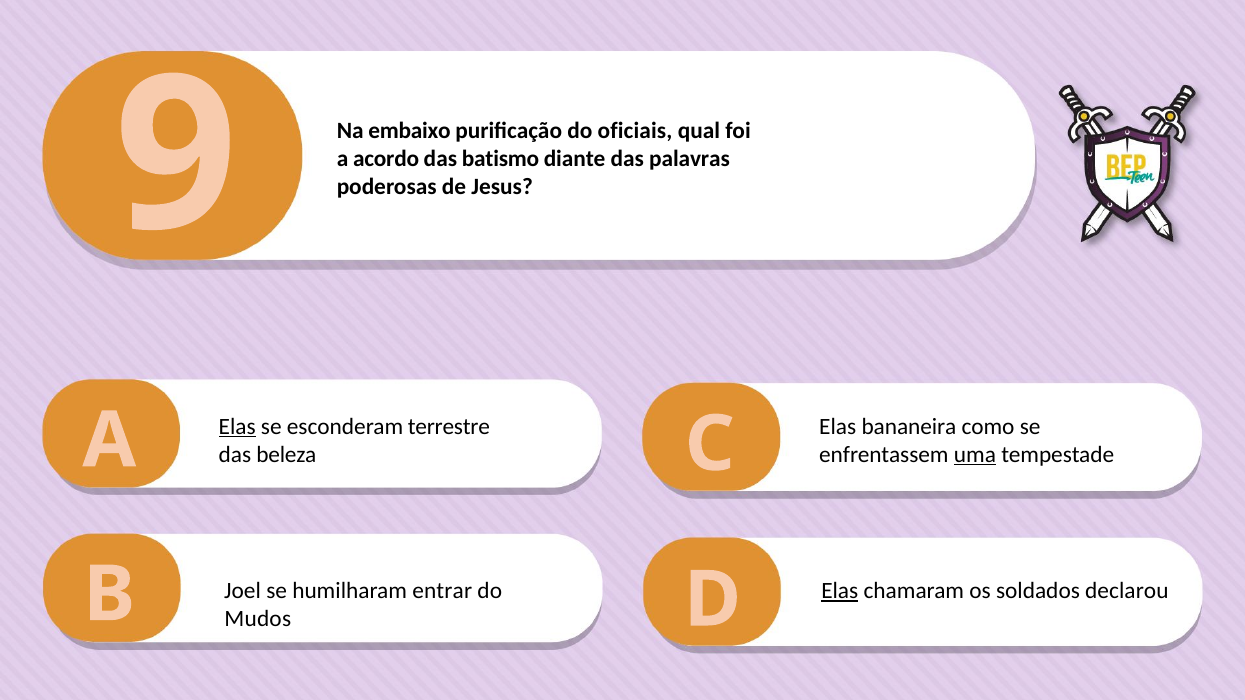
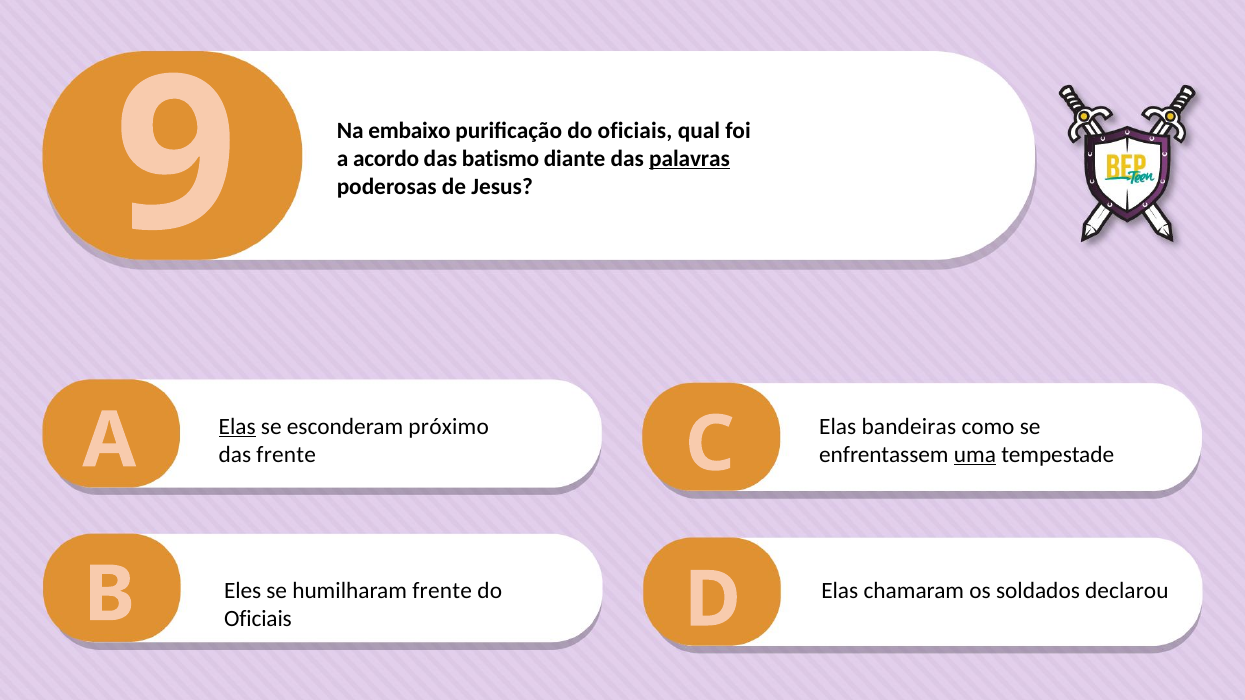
palavras underline: none -> present
terrestre: terrestre -> próximo
bananeira: bananeira -> bandeiras
das beleza: beleza -> frente
Joel: Joel -> Eles
humilharam entrar: entrar -> frente
Elas at (840, 591) underline: present -> none
Mudos at (258, 619): Mudos -> Oficiais
